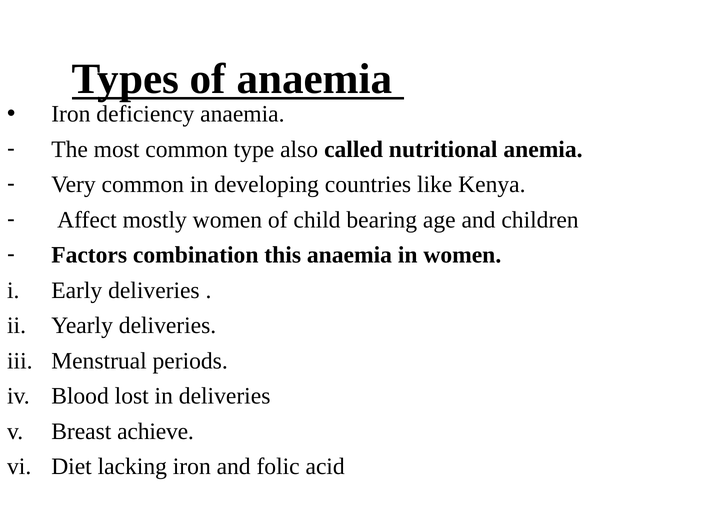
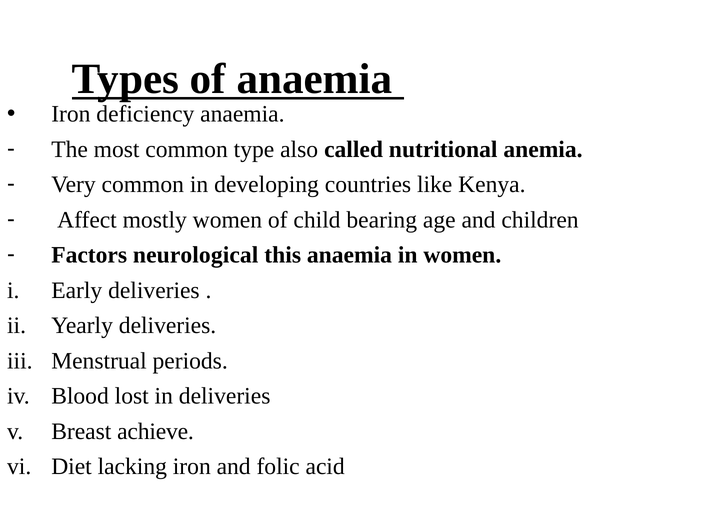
combination: combination -> neurological
